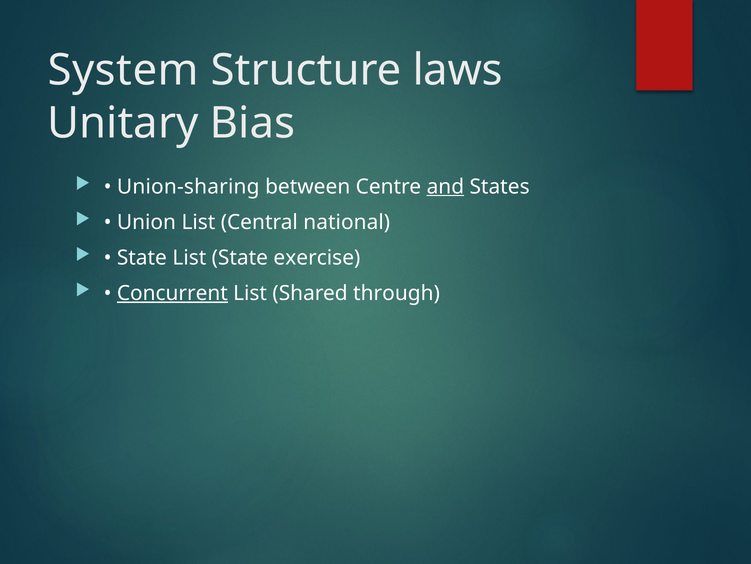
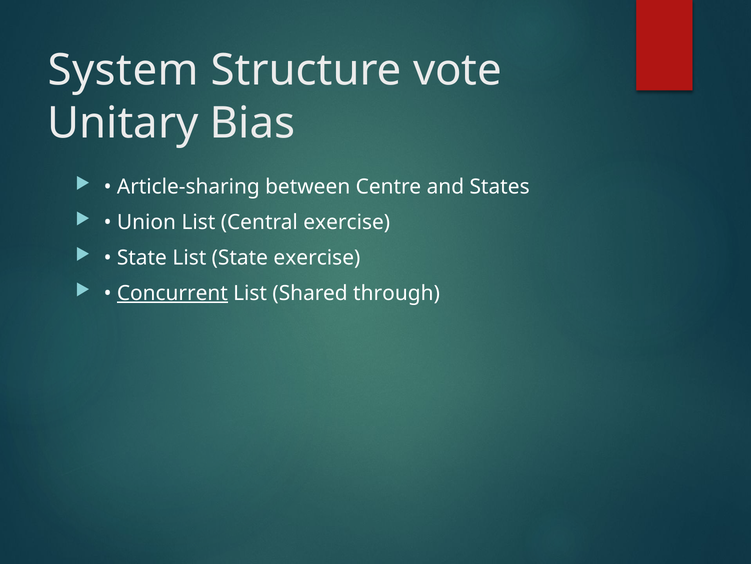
laws: laws -> vote
Union-sharing: Union-sharing -> Article-sharing
and underline: present -> none
Central national: national -> exercise
